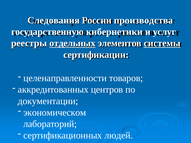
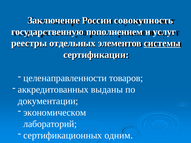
Следования: Следования -> Заключение
производства: производства -> совокупность
кибернетики: кибернетики -> пополнением
отдельных underline: present -> none
центров: центров -> выданы
людей: людей -> одним
